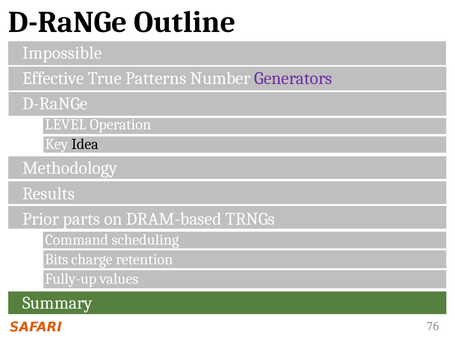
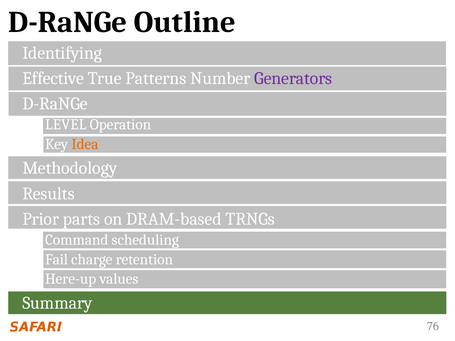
Impossible: Impossible -> Identifying
Idea colour: black -> orange
Bits: Bits -> Fail
Fully-up: Fully-up -> Here-up
